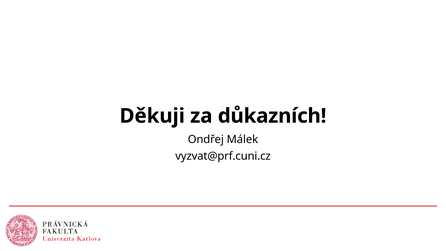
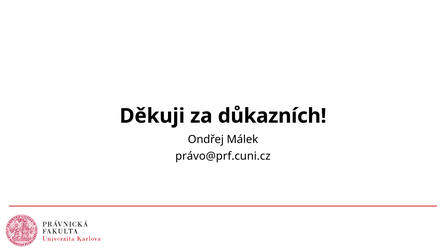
vyzvat@prf.cuni.cz: vyzvat@prf.cuni.cz -> právo@prf.cuni.cz
